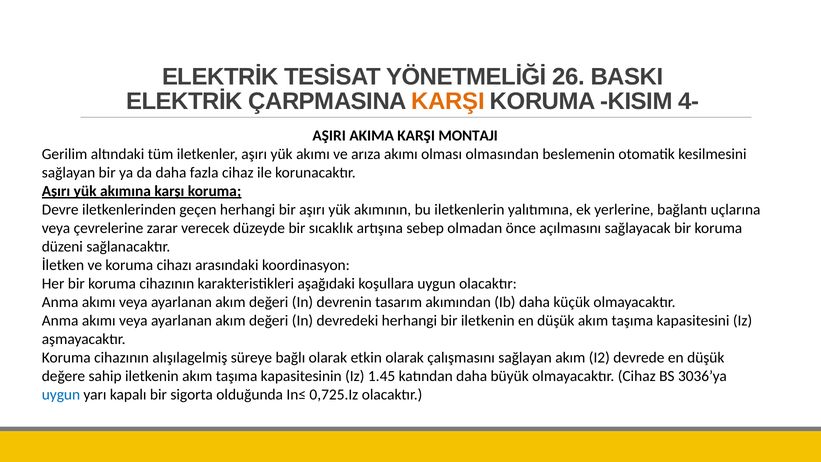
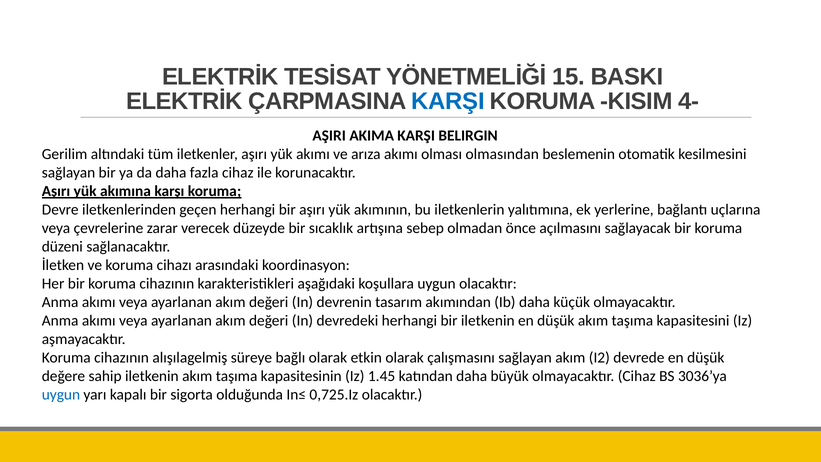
26: 26 -> 15
KARŞI at (448, 101) colour: orange -> blue
MONTAJI: MONTAJI -> BELIRGIN
